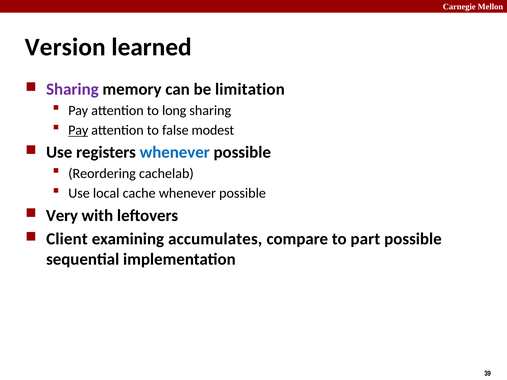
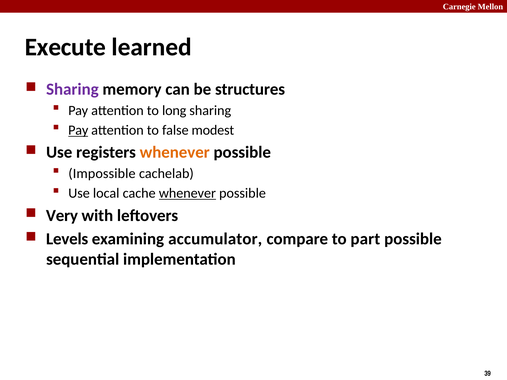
Version: Version -> Execute
limitation: limitation -> structures
whenever at (175, 152) colour: blue -> orange
Reordering: Reordering -> Impossible
whenever at (187, 193) underline: none -> present
Client: Client -> Levels
accumulates: accumulates -> accumulator
